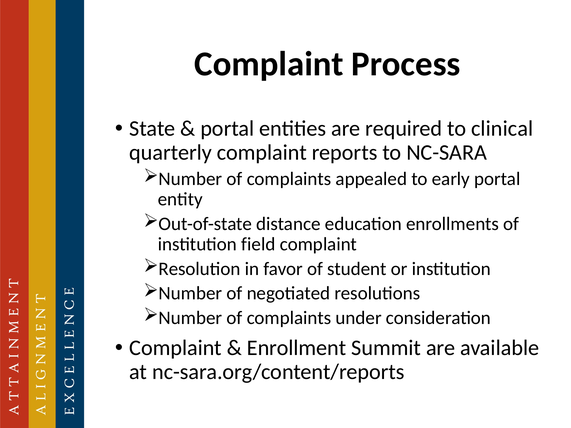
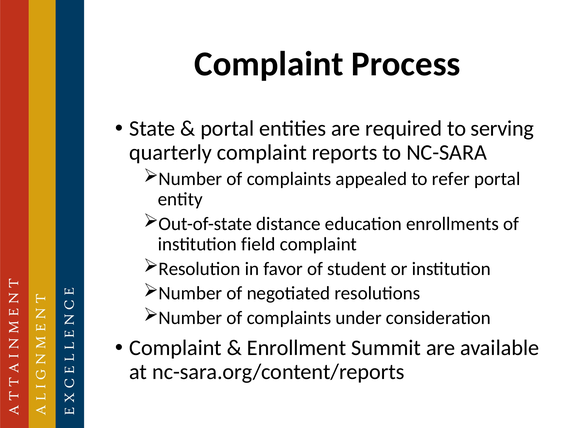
clinical: clinical -> serving
early: early -> refer
